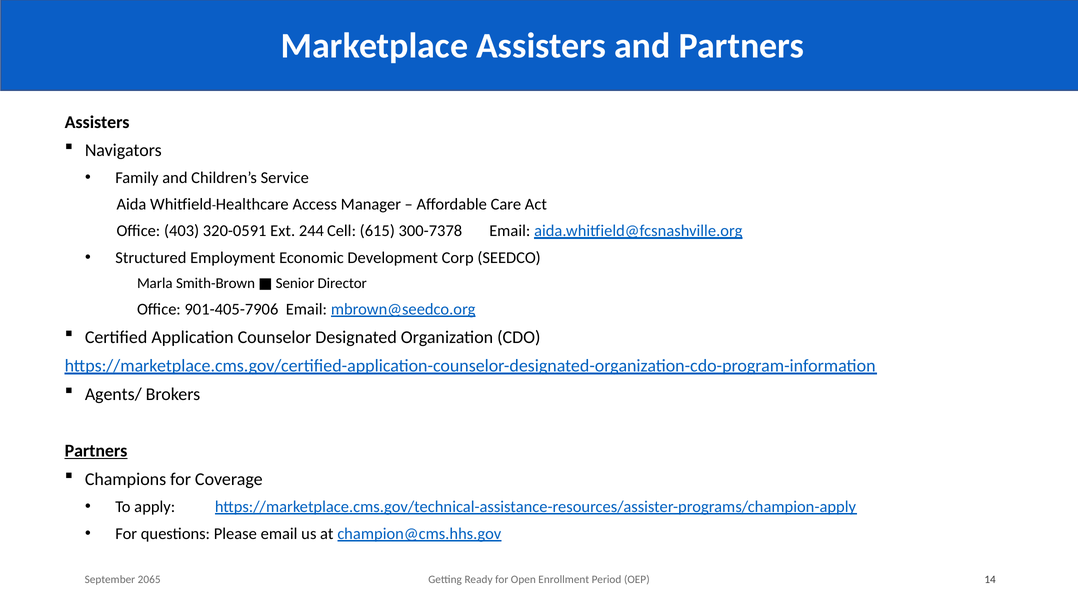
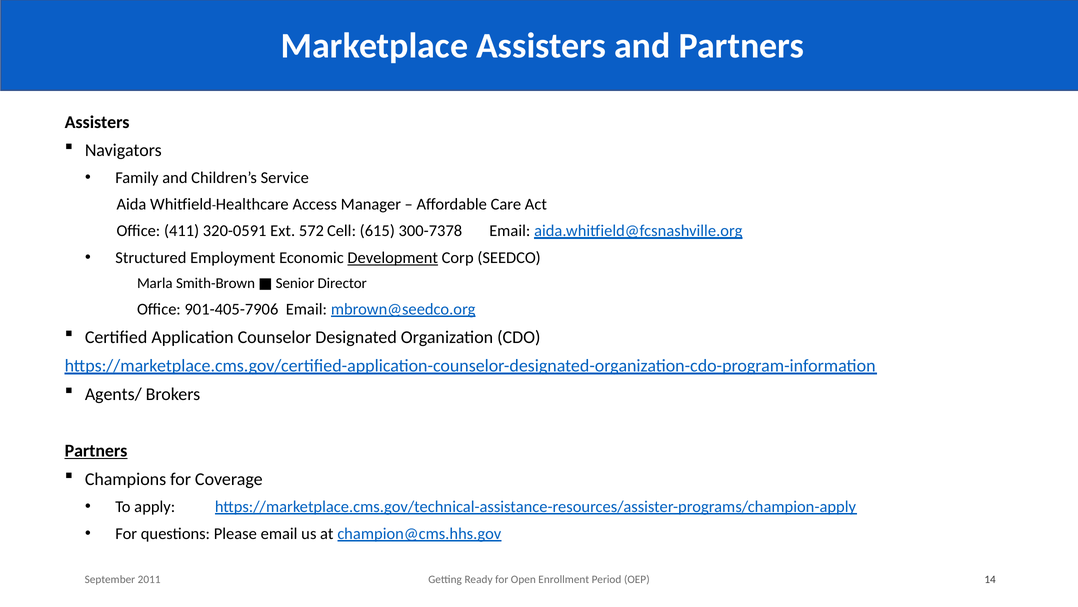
403: 403 -> 411
244: 244 -> 572
Development underline: none -> present
2065: 2065 -> 2011
